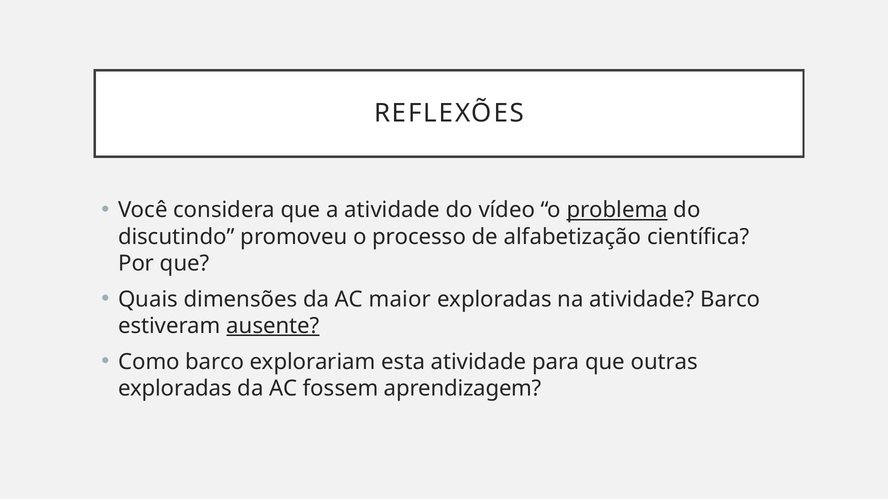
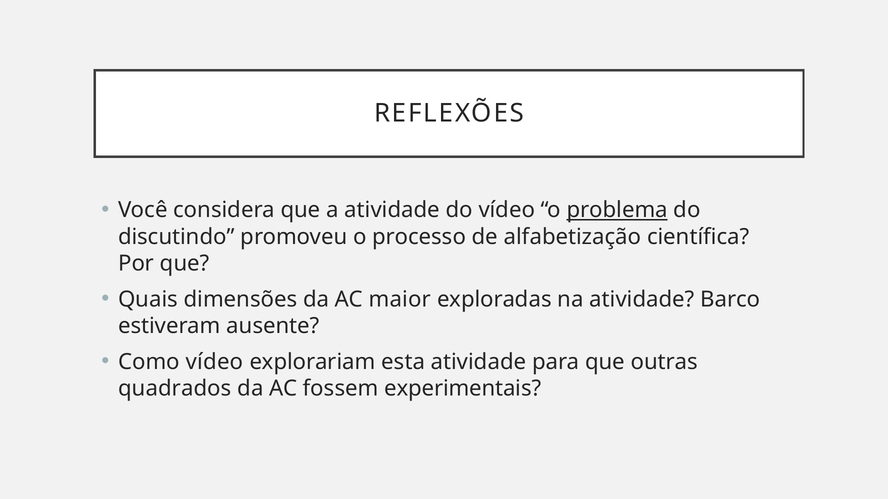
ausente underline: present -> none
Como barco: barco -> vídeo
exploradas at (175, 389): exploradas -> quadrados
aprendizagem: aprendizagem -> experimentais
